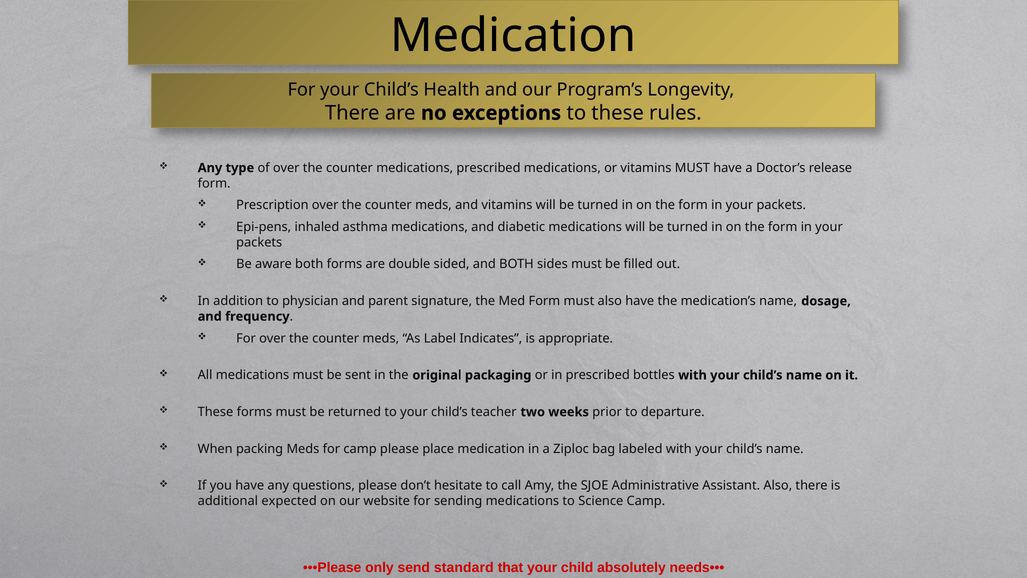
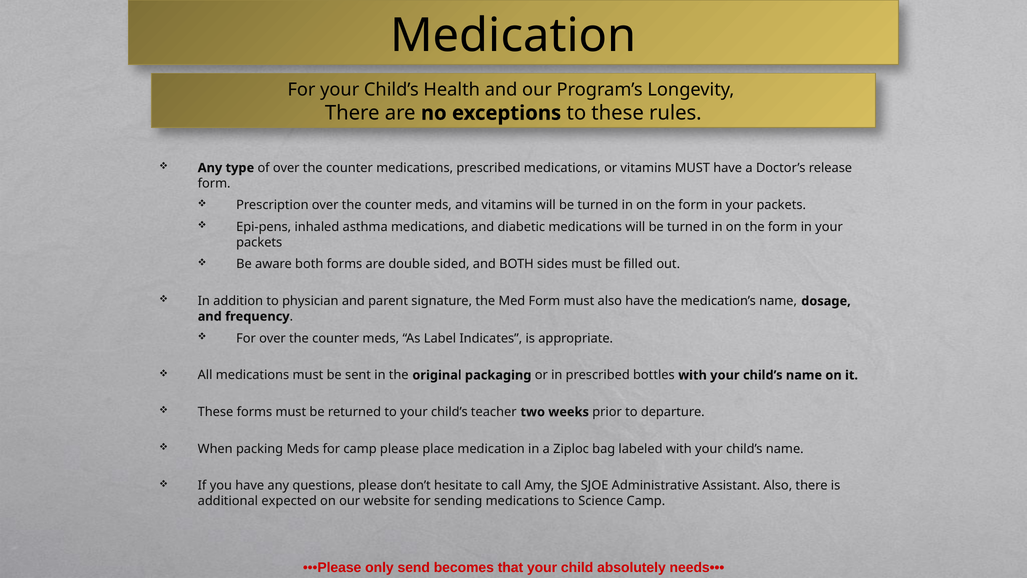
standard: standard -> becomes
